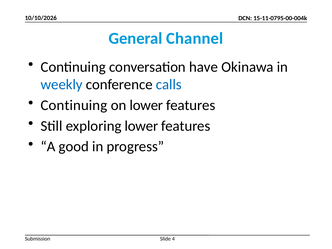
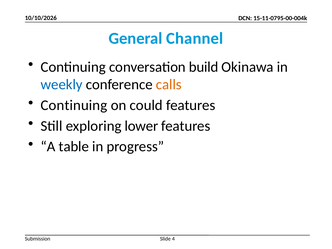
have: have -> build
calls colour: blue -> orange
on lower: lower -> could
good: good -> table
